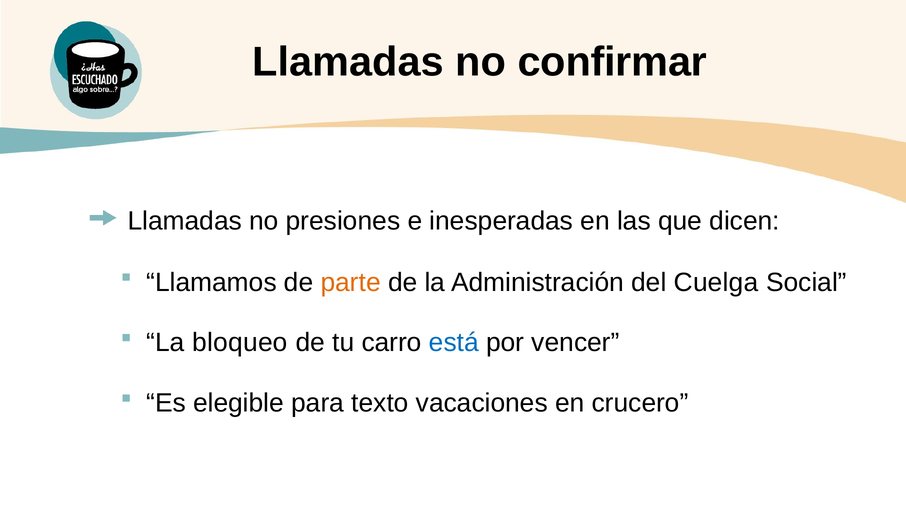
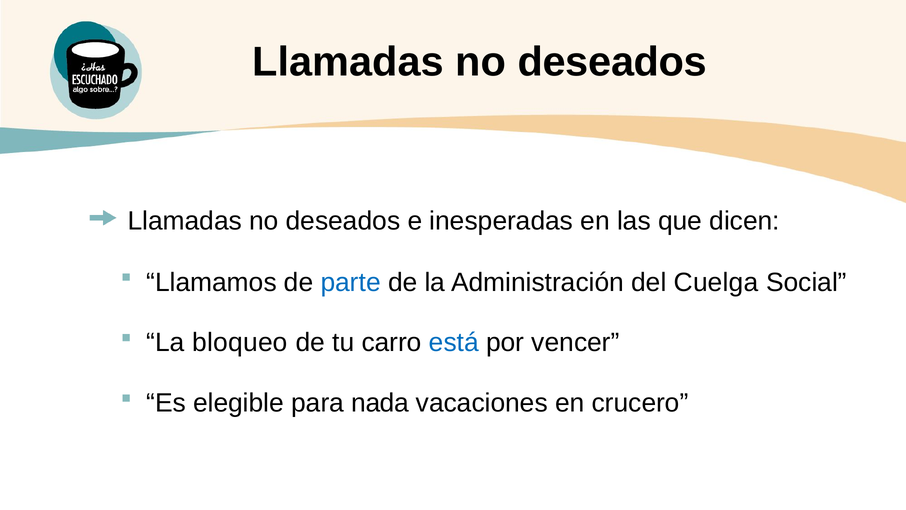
confirmar at (612, 62): confirmar -> deseados
presiones at (343, 221): presiones -> deseados
parte colour: orange -> blue
texto: texto -> nada
